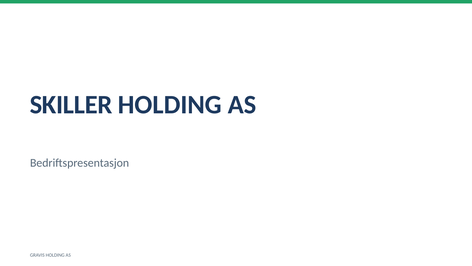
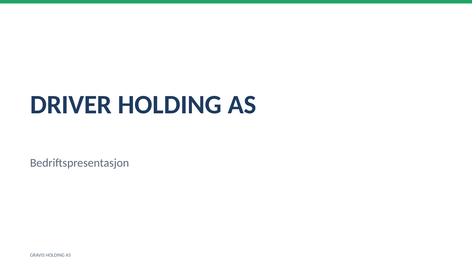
SKILLER: SKILLER -> DRIVER
